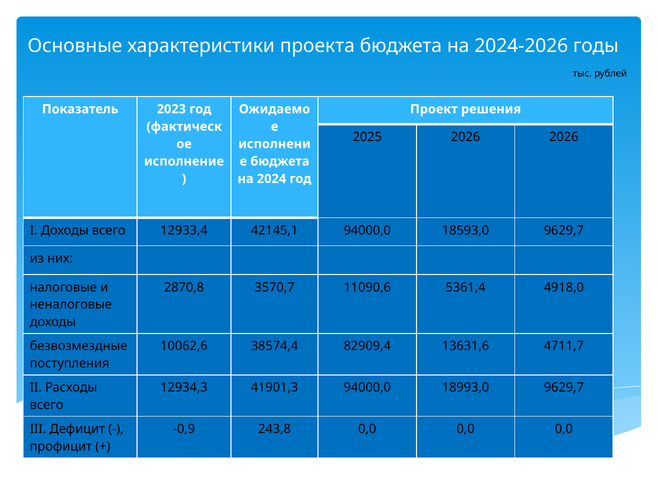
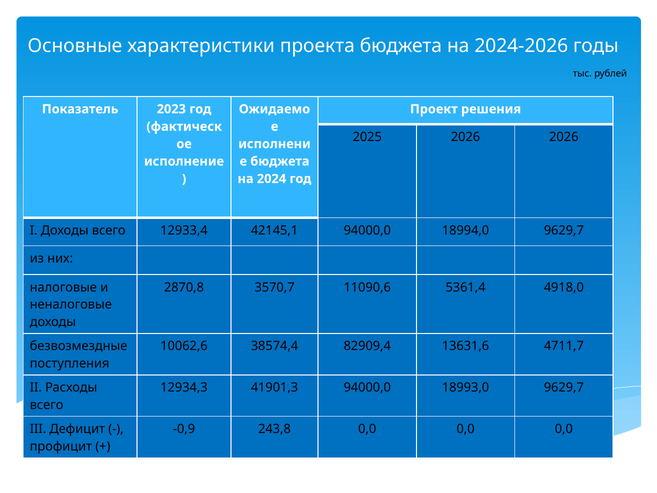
18593,0: 18593,0 -> 18994,0
